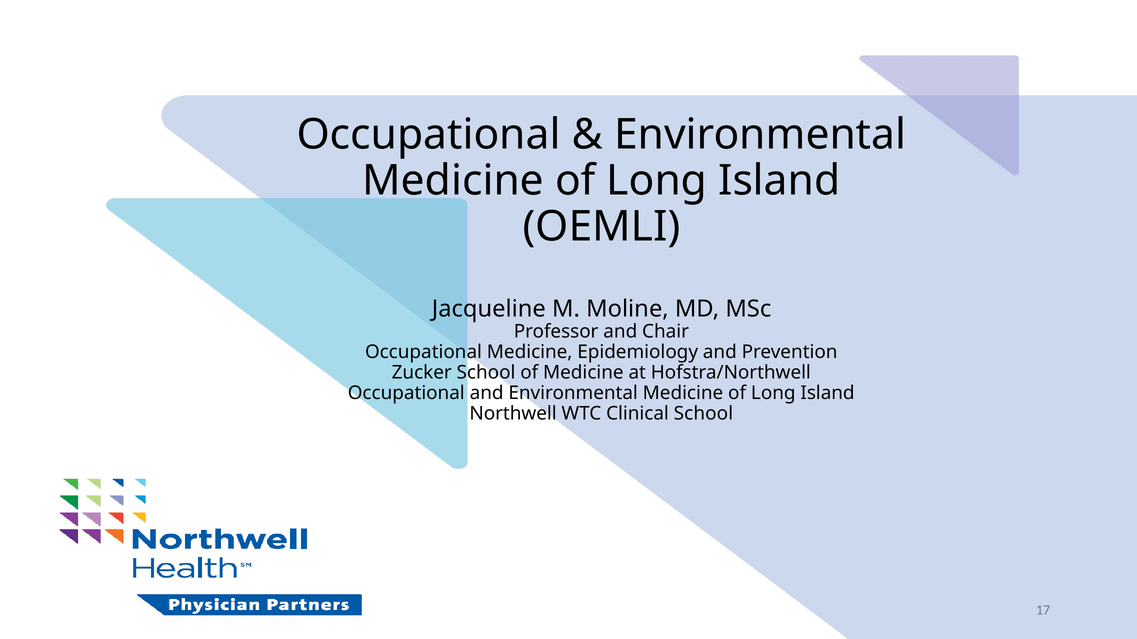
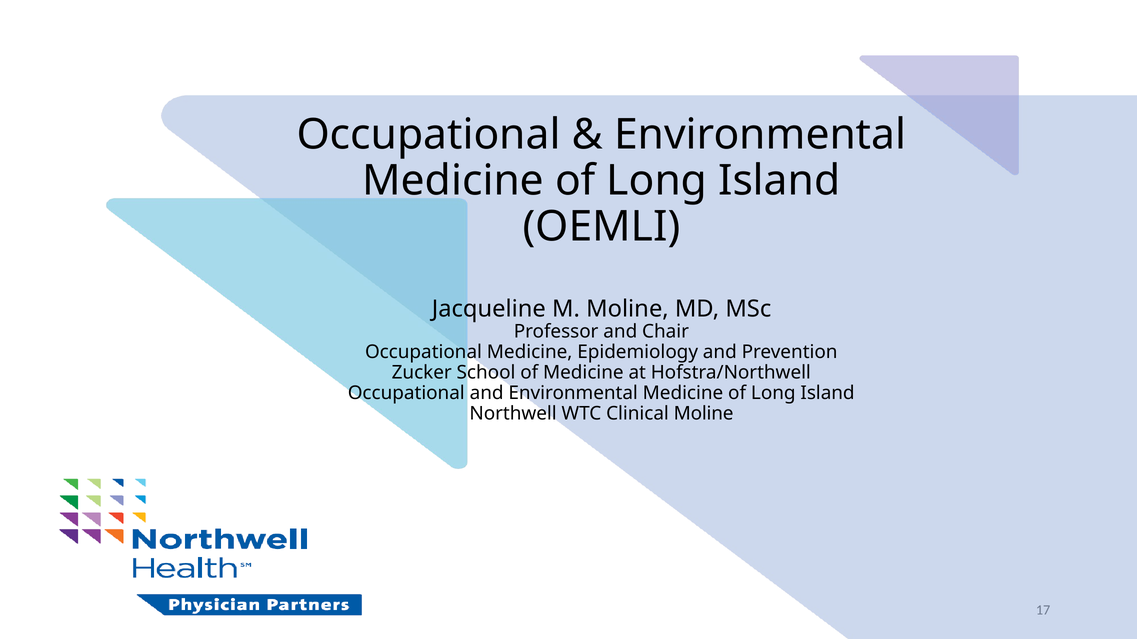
Clinical School: School -> Moline
